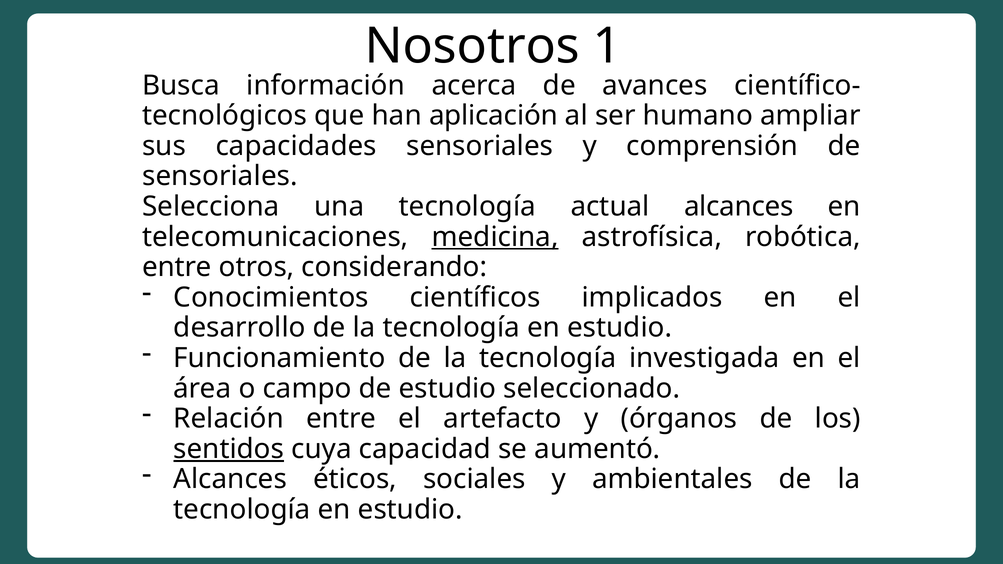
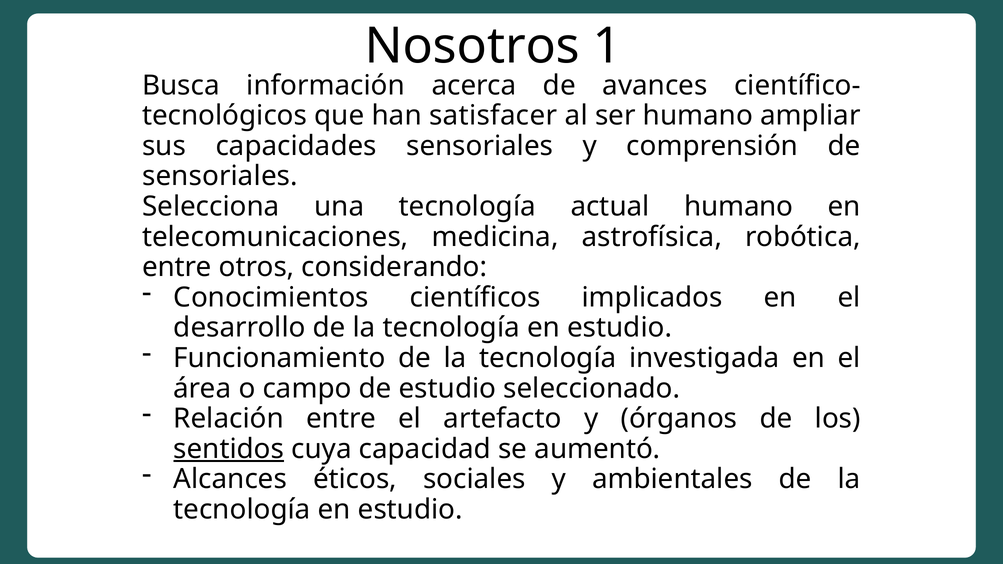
aplicación: aplicación -> satisfacer
actual alcances: alcances -> humano
medicina underline: present -> none
